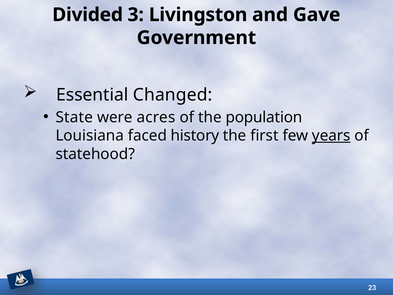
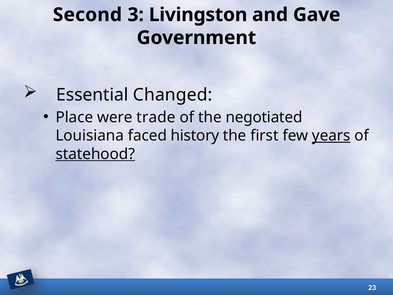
Divided: Divided -> Second
State: State -> Place
acres: acres -> trade
population: population -> negotiated
statehood underline: none -> present
